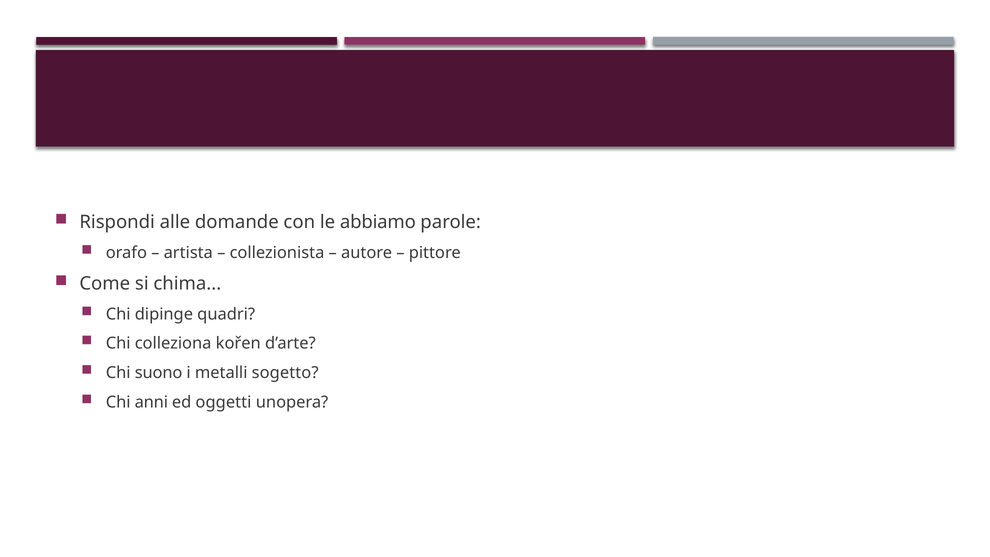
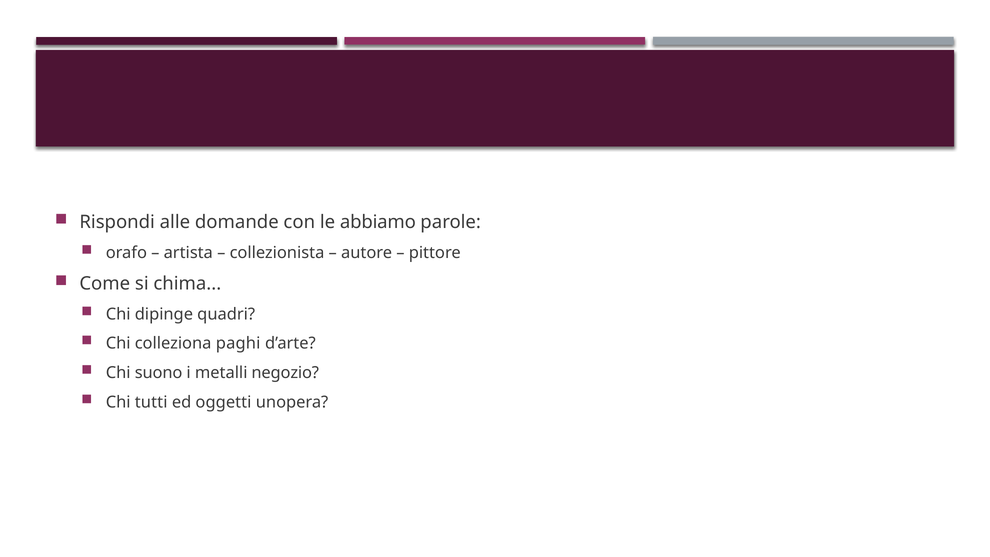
kořen: kořen -> paghi
sogetto: sogetto -> negozio
anni: anni -> tutti
